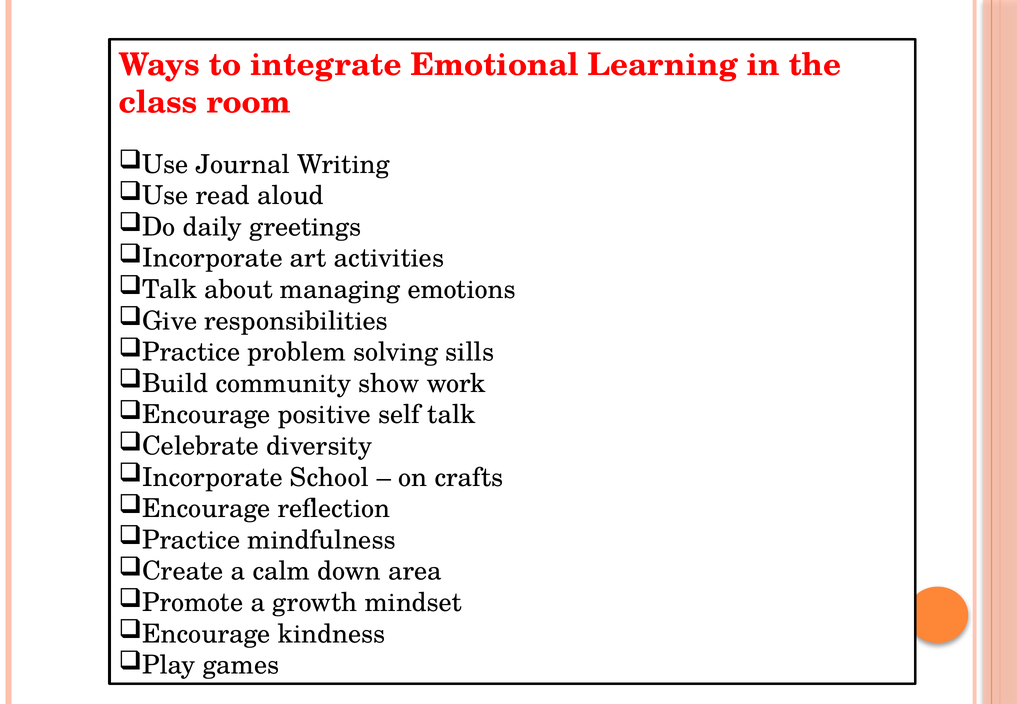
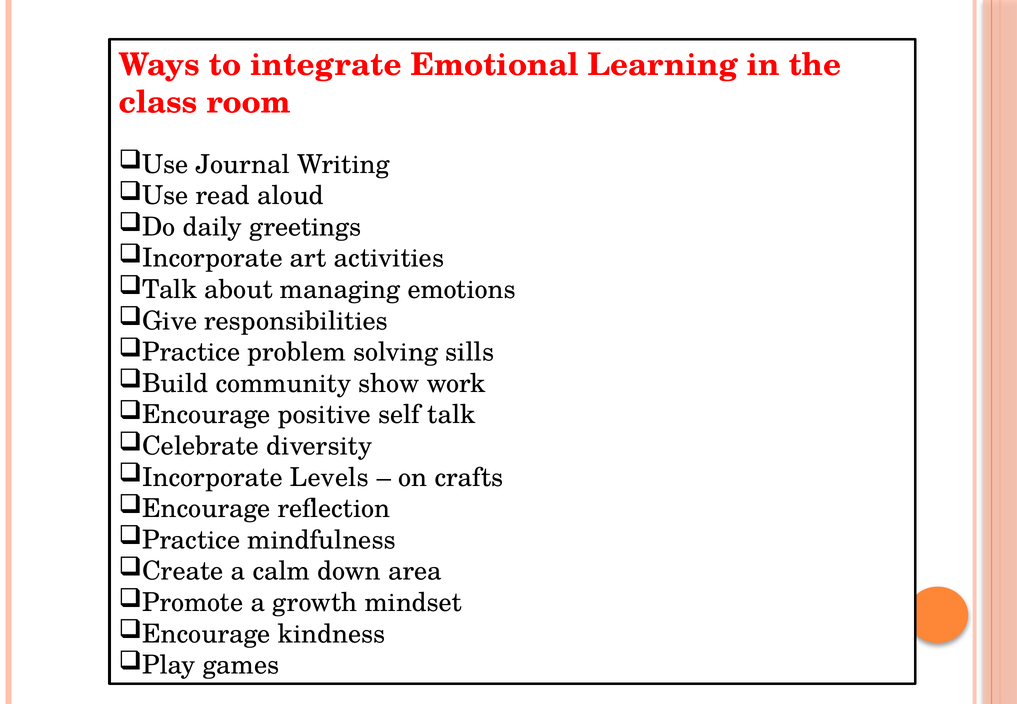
School: School -> Levels
